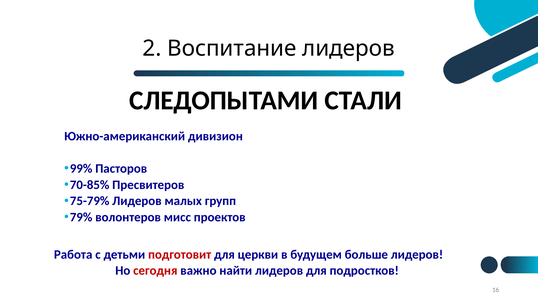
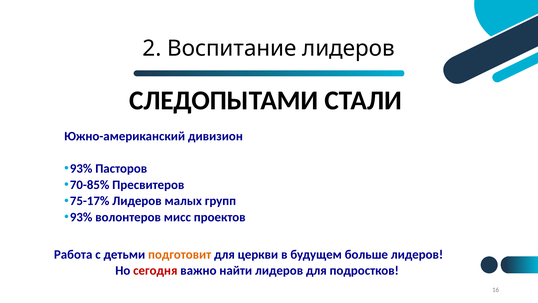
99% at (81, 168): 99% -> 93%
75-79%: 75-79% -> 75-17%
79% at (81, 217): 79% -> 93%
подготовит colour: red -> orange
